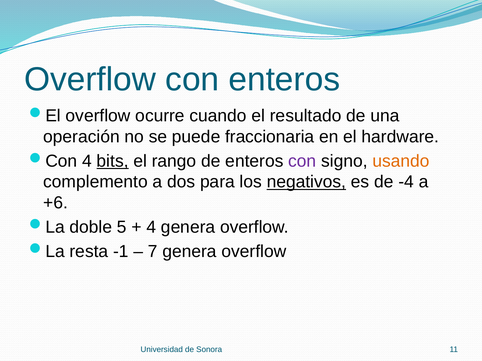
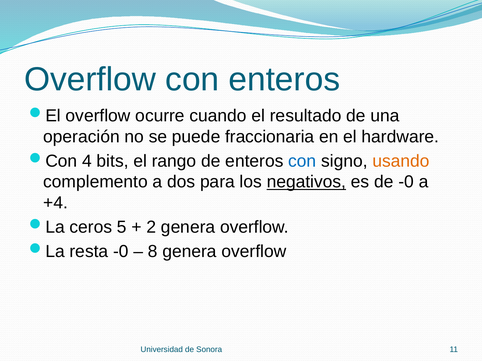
bits underline: present -> none
con at (302, 161) colour: purple -> blue
de -4: -4 -> -0
+6: +6 -> +4
doble: doble -> ceros
4 at (151, 227): 4 -> 2
resta -1: -1 -> -0
7: 7 -> 8
